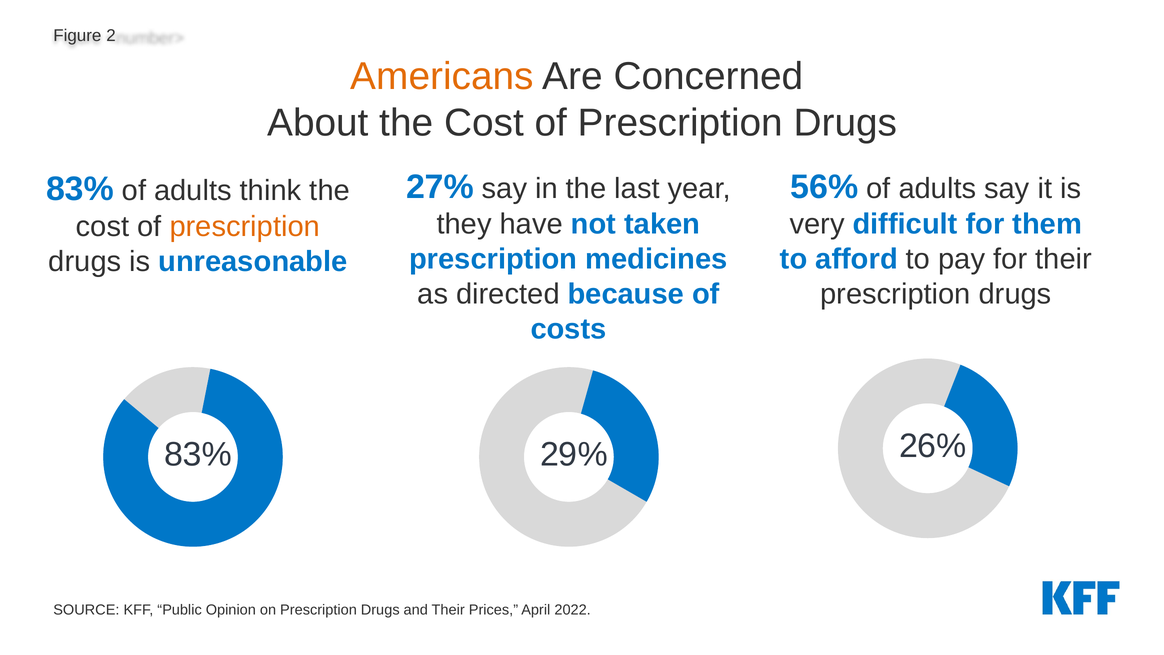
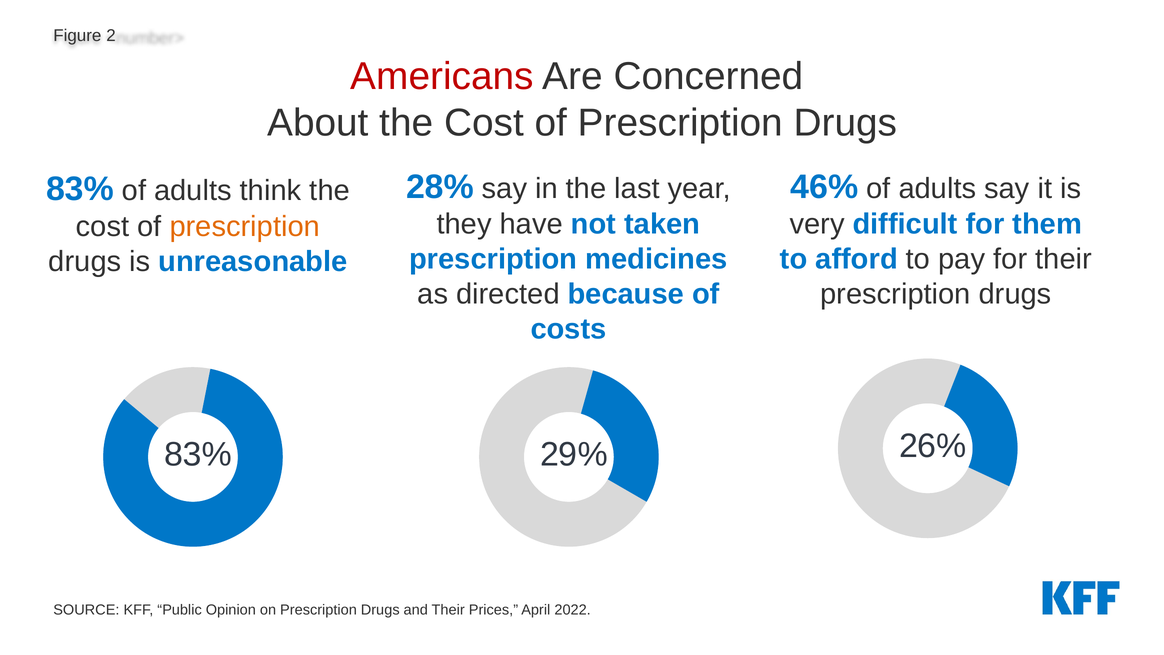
Americans colour: orange -> red
27%: 27% -> 28%
56%: 56% -> 46%
